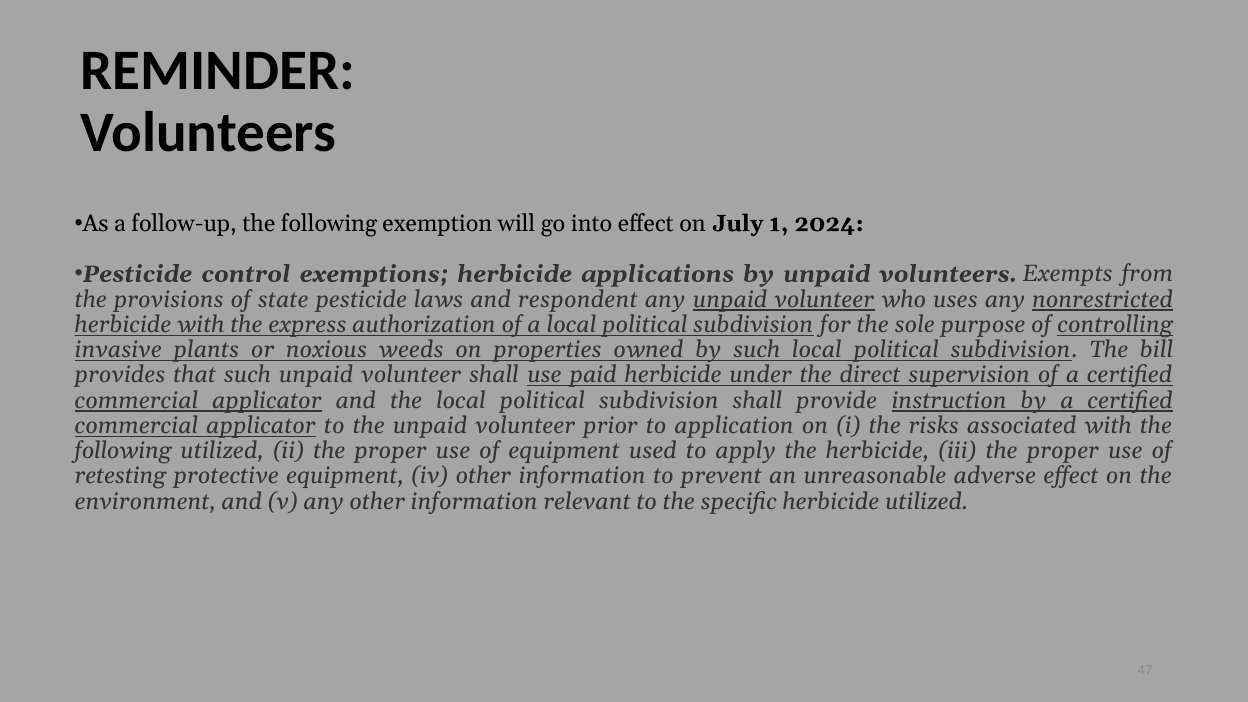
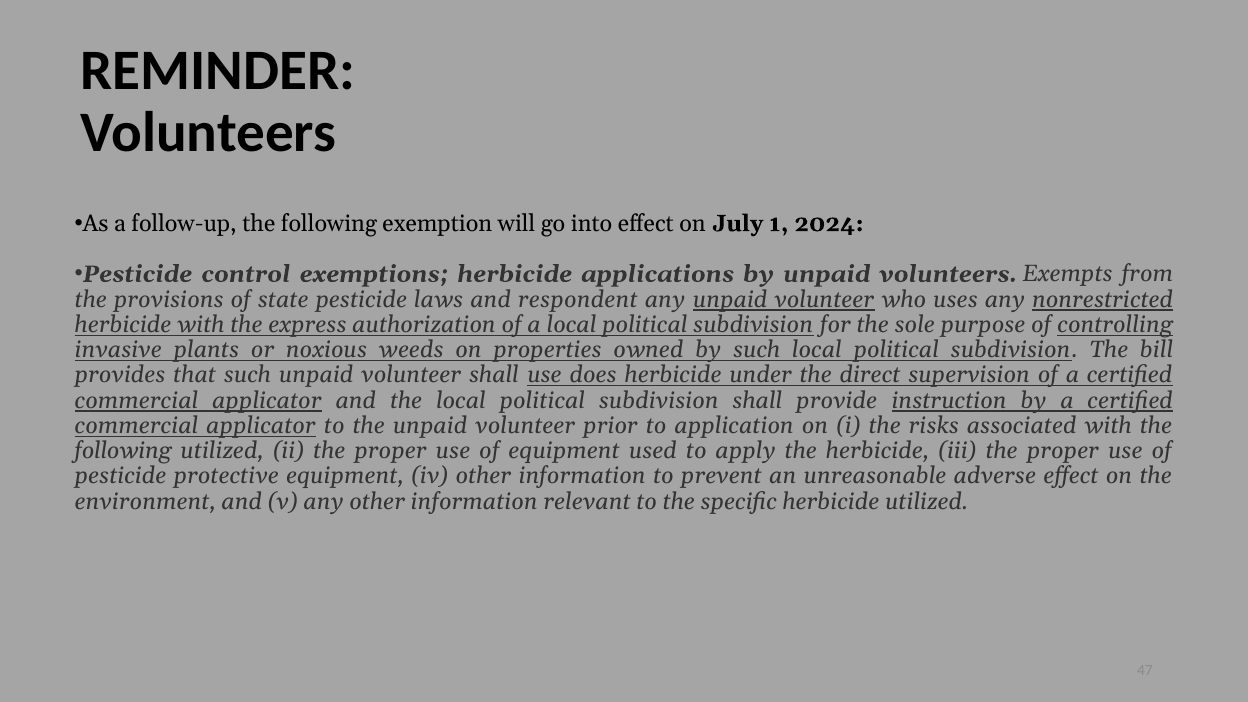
paid: paid -> does
retesting at (121, 476): retesting -> pesticide
